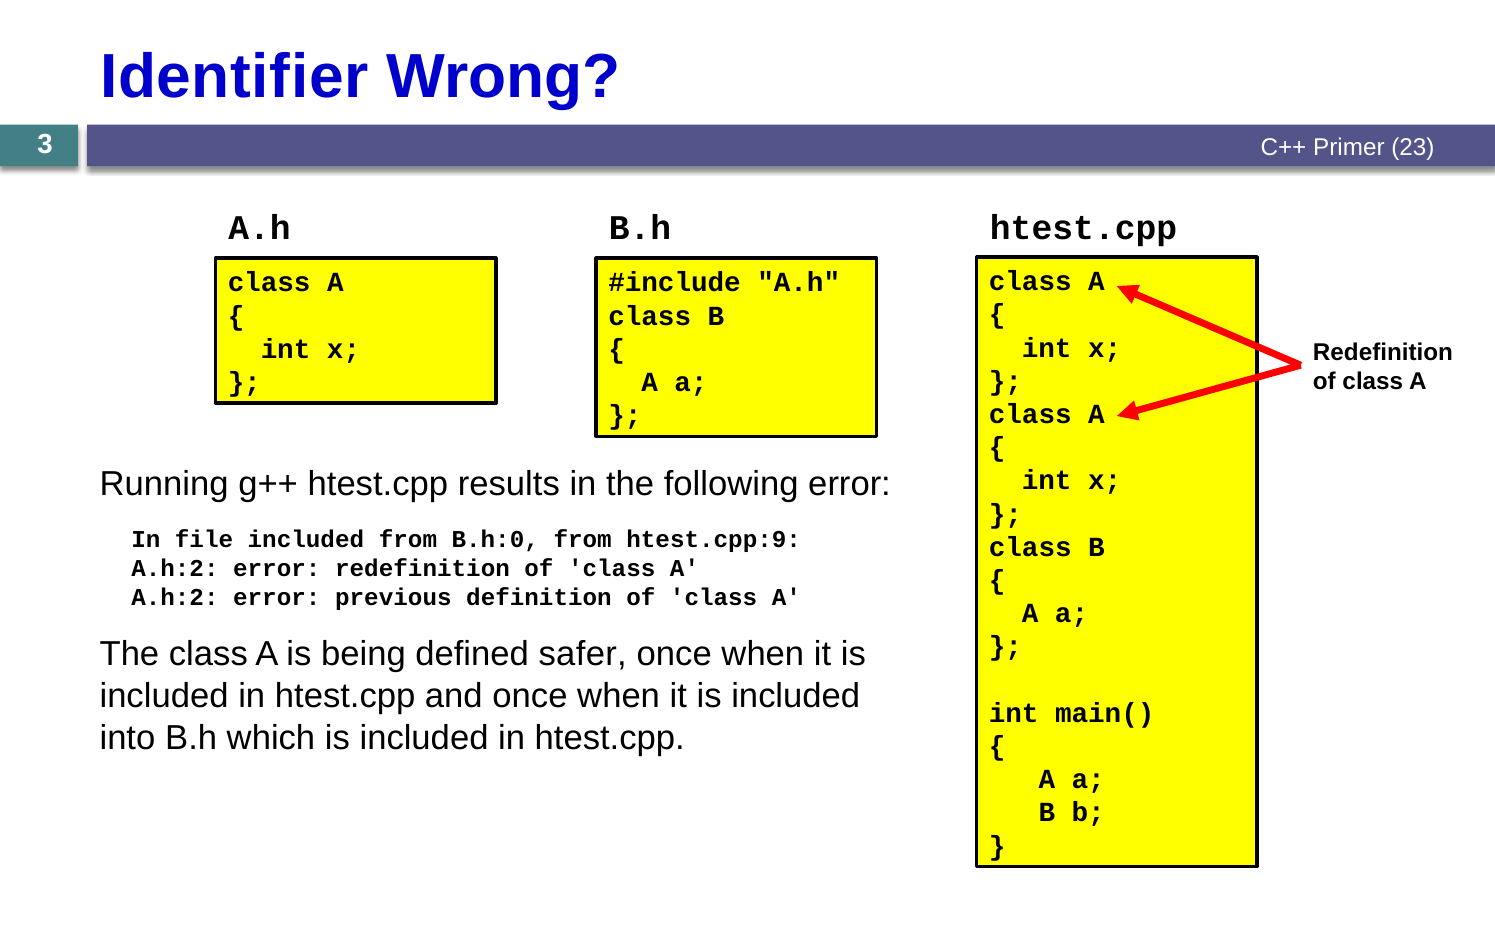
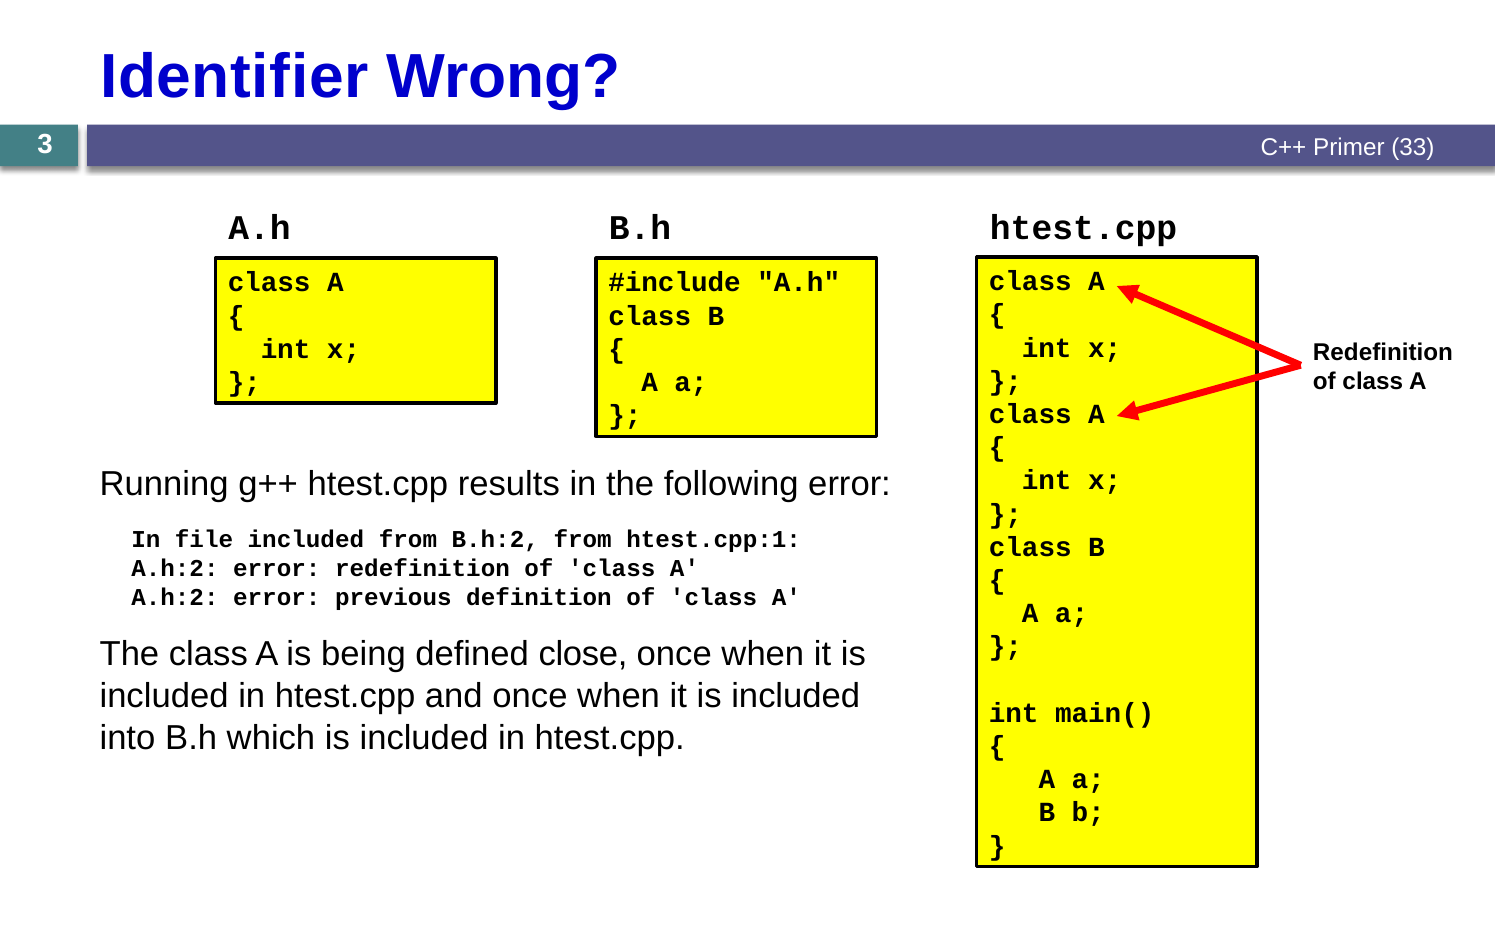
23: 23 -> 33
B.h:0: B.h:0 -> B.h:2
htest.cpp:9: htest.cpp:9 -> htest.cpp:1
safer: safer -> close
